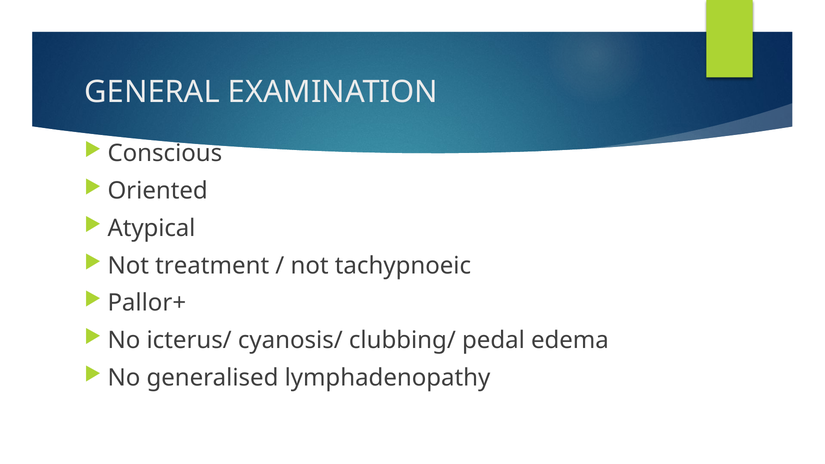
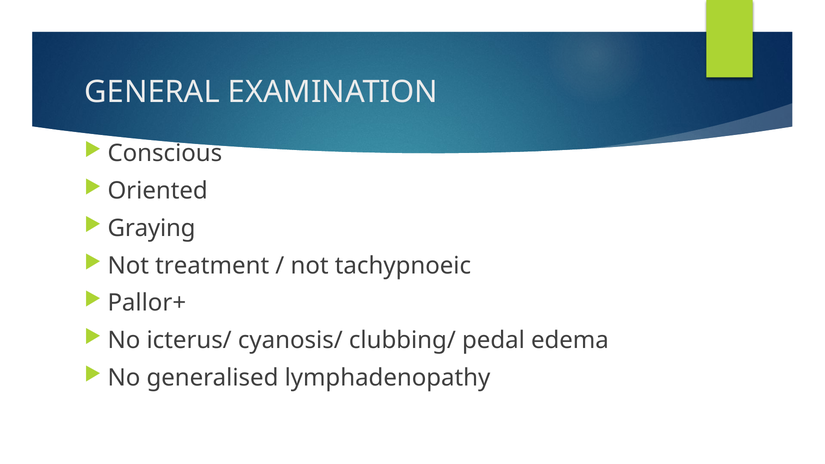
Atypical: Atypical -> Graying
